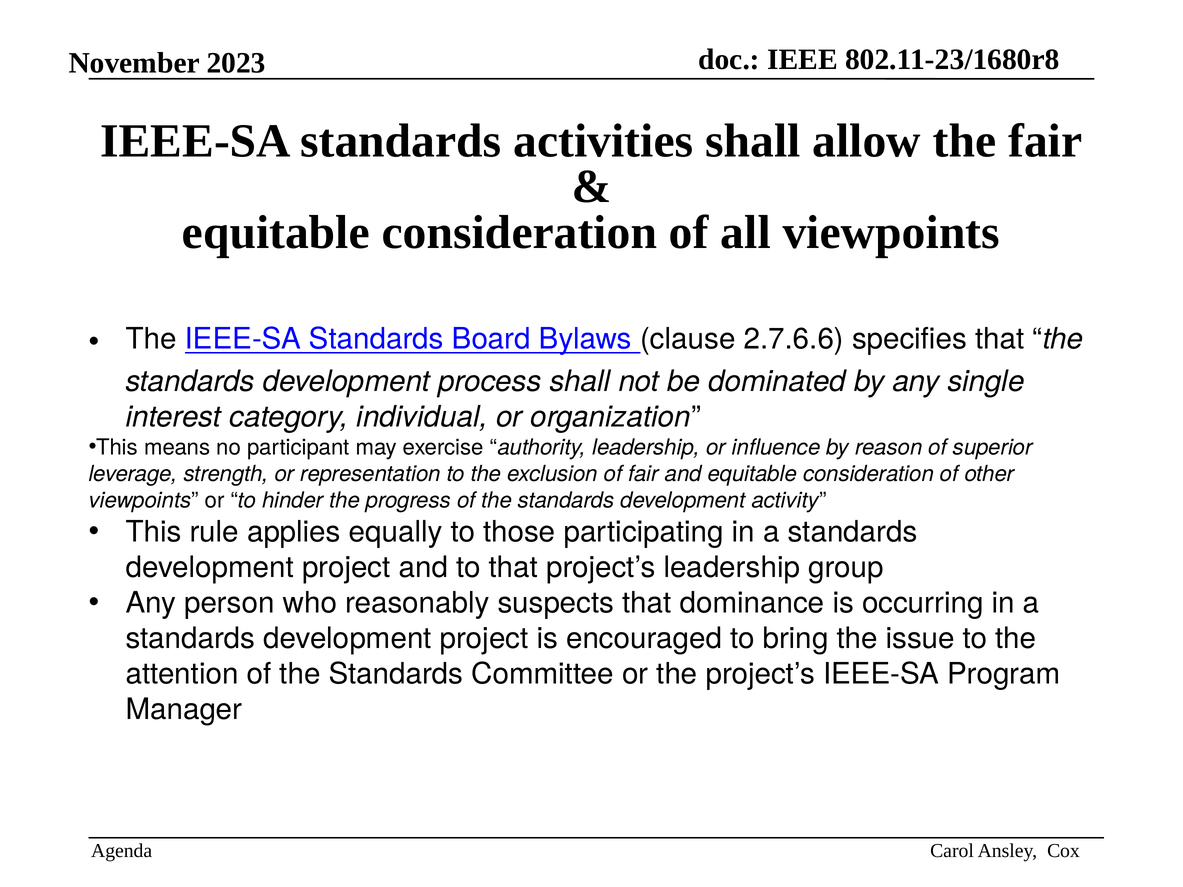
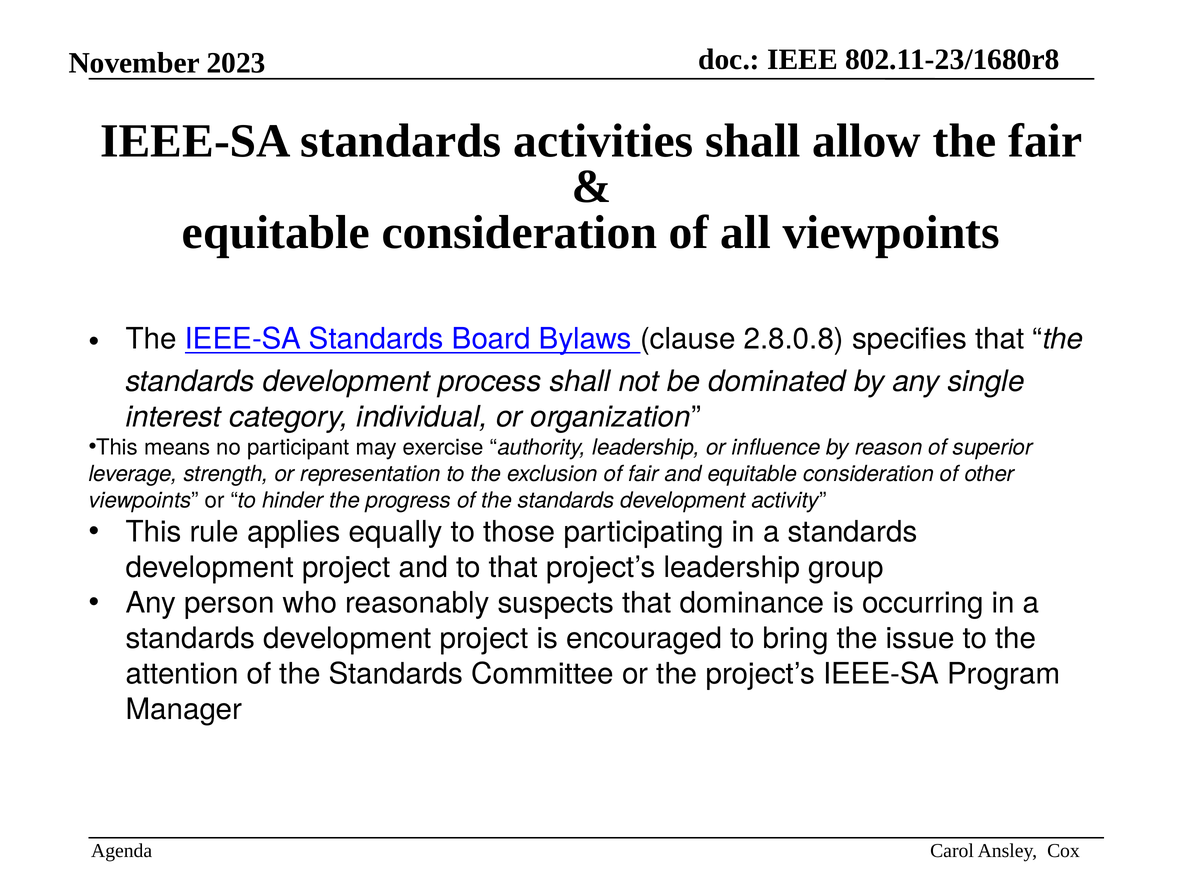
2.7.6.6: 2.7.6.6 -> 2.8.0.8
